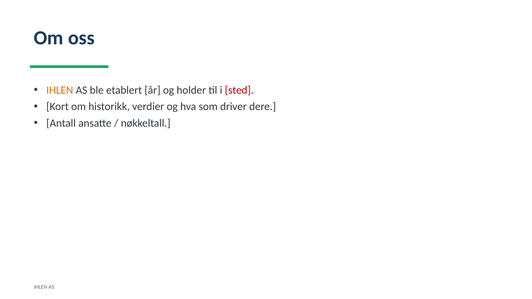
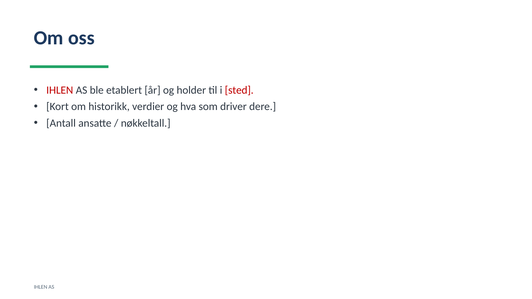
IHLEN at (60, 90) colour: orange -> red
